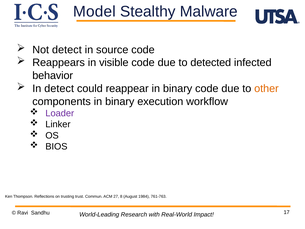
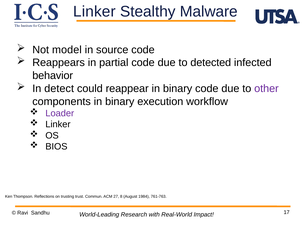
Model at (94, 11): Model -> Linker
Not detect: detect -> model
visible: visible -> partial
other colour: orange -> purple
